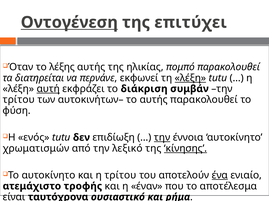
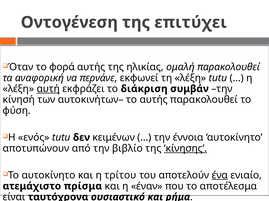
Οντογένεση underline: present -> none
λέξης: λέξης -> φορά
πομπό: πομπό -> ομαλή
διατηρείται: διατηρείται -> αναφορική
λέξη at (190, 78) underline: present -> none
τρίτου at (19, 100): τρίτου -> κίνησή
επιδίωξη: επιδίωξη -> κειμένων
την at (162, 138) underline: present -> none
χρωματισμών: χρωματισμών -> αποτυπώνουν
λεξικό: λεξικό -> βιβλίο
τροφής: τροφής -> πρίσμα
